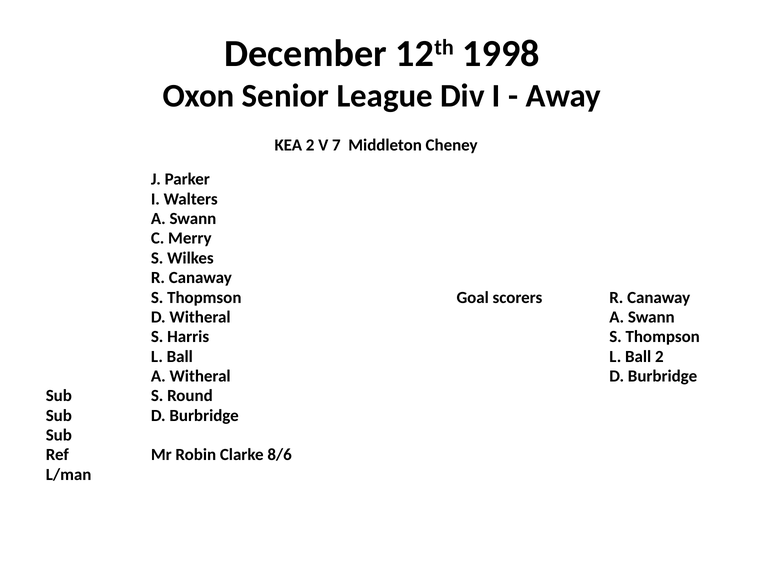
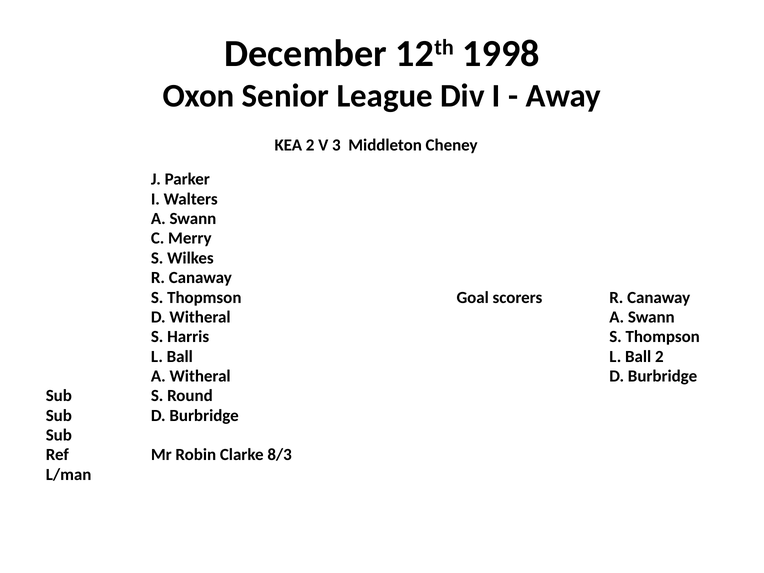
7: 7 -> 3
8/6: 8/6 -> 8/3
